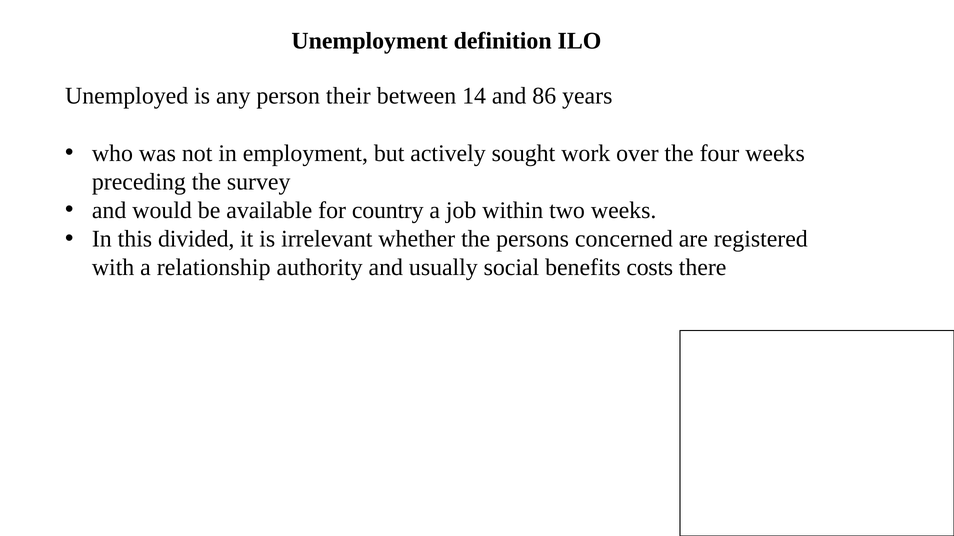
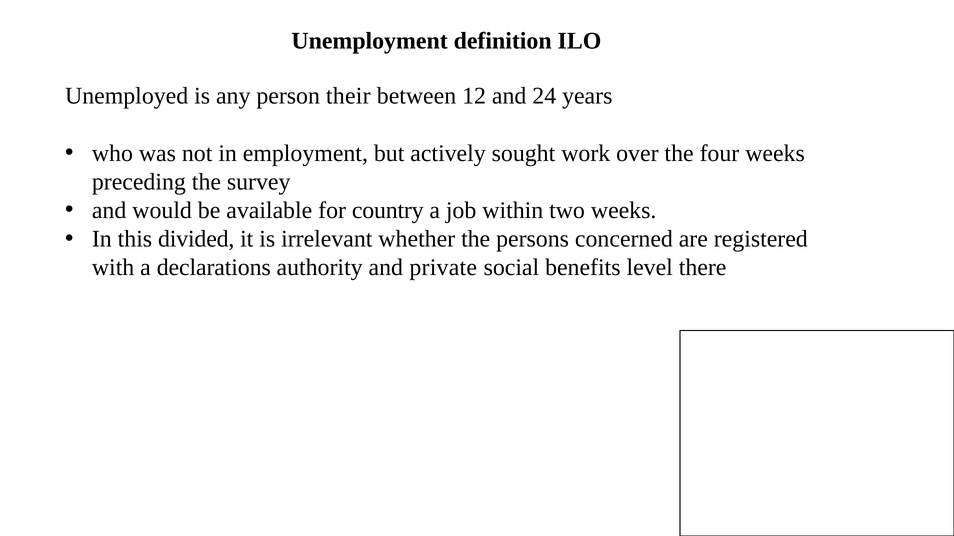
14: 14 -> 12
86: 86 -> 24
relationship: relationship -> declarations
usually: usually -> private
costs: costs -> level
